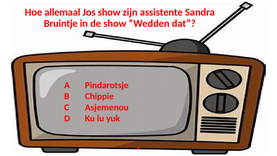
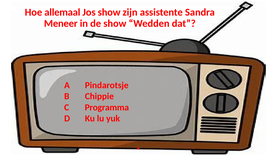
Bruintje: Bruintje -> Meneer
Asjemenou: Asjemenou -> Programma
